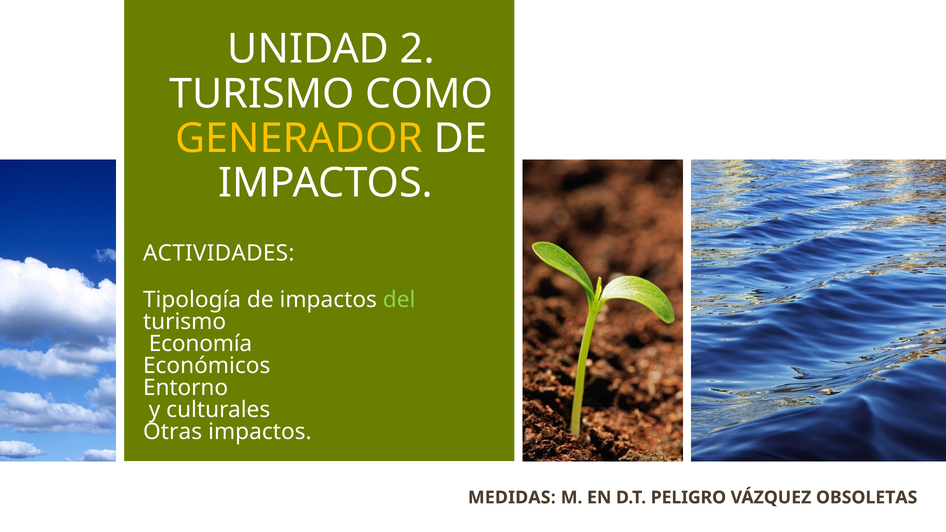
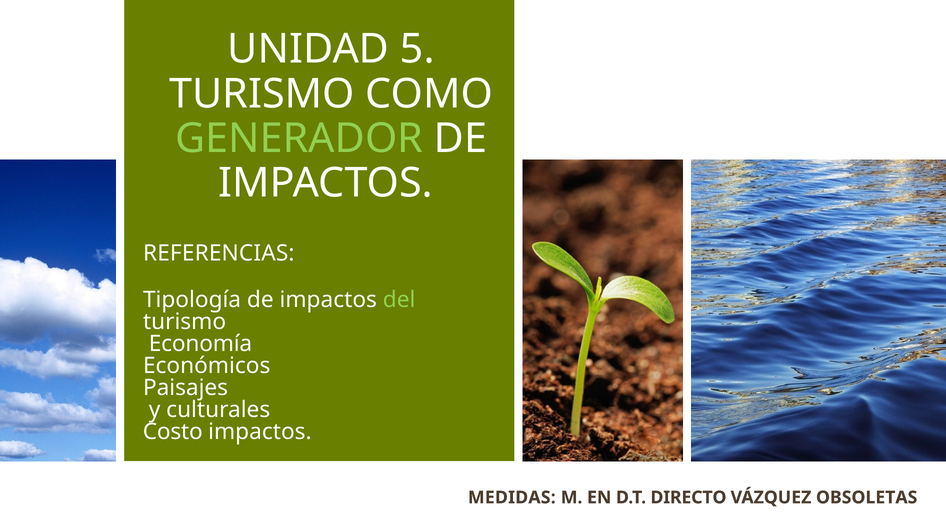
2: 2 -> 5
GENERADOR colour: yellow -> light green
ACTIVIDADES: ACTIVIDADES -> REFERENCIAS
Entorno: Entorno -> Paisajes
Otras: Otras -> Costo
PELIGRO: PELIGRO -> DIRECTO
